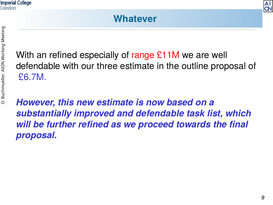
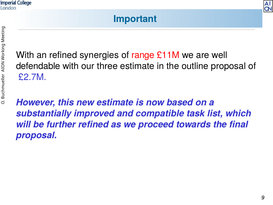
Whatever: Whatever -> Important
especially: especially -> synergies
£6.7M: £6.7M -> £2.7M
and defendable: defendable -> compatible
